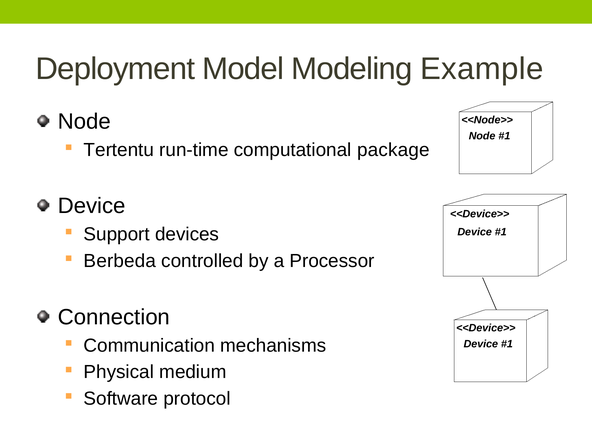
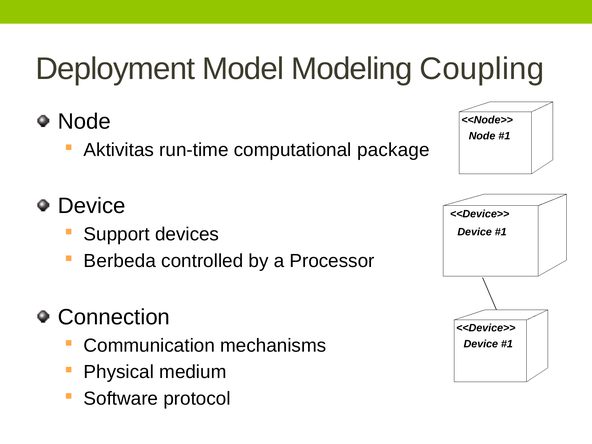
Example: Example -> Coupling
Tertentu: Tertentu -> Aktivitas
